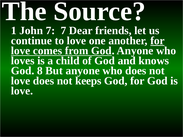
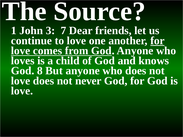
John 7: 7 -> 3
keeps at (88, 81): keeps -> never
